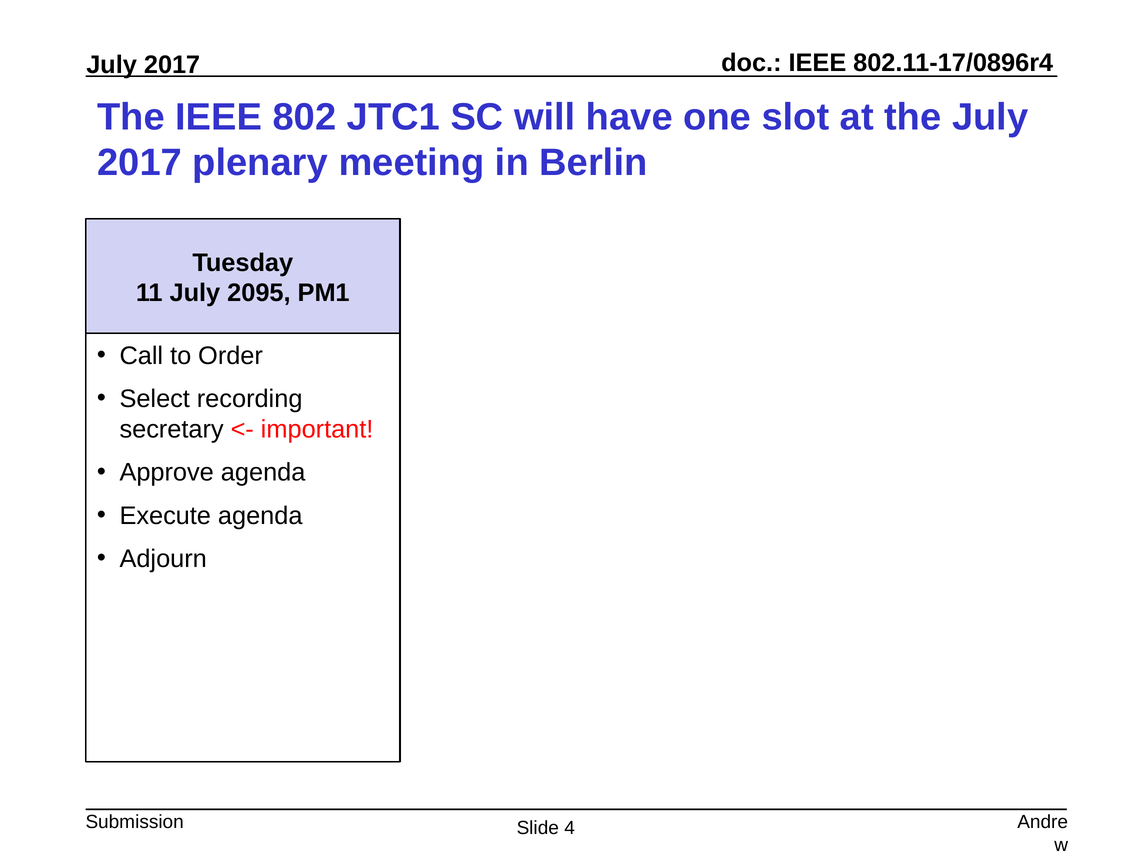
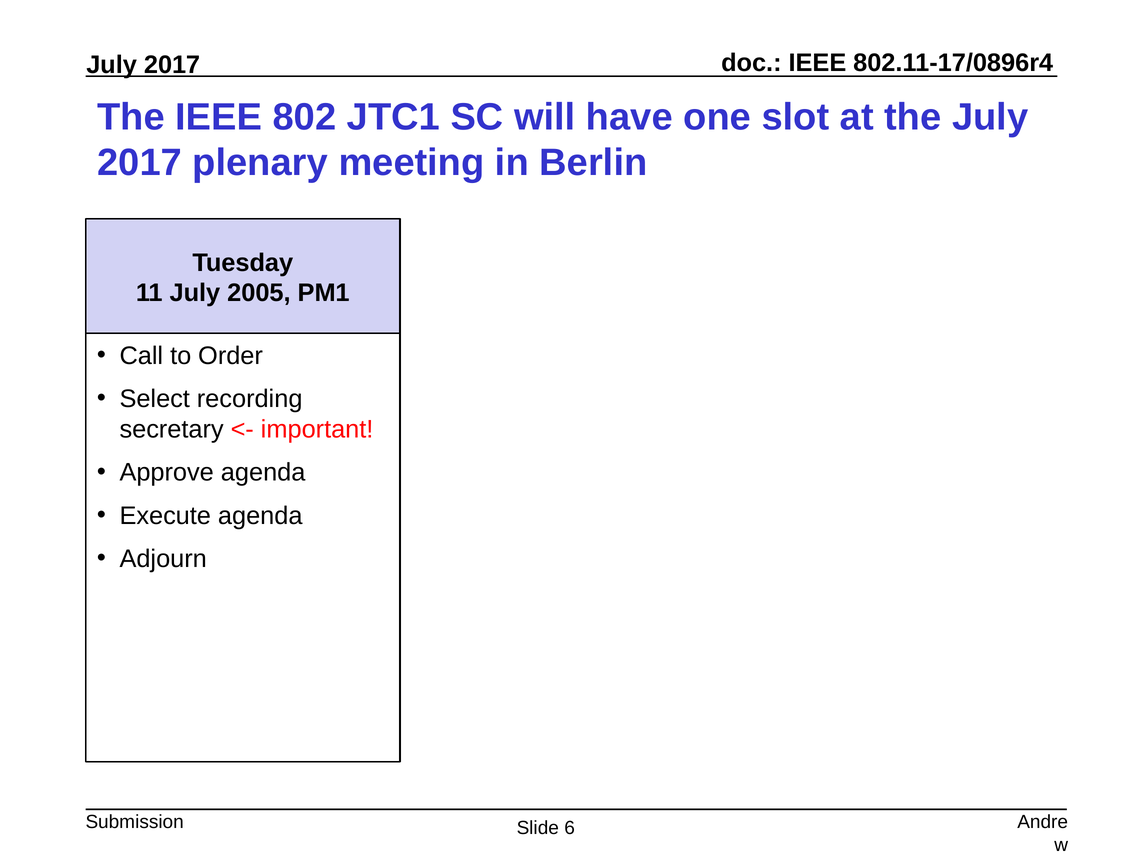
2095: 2095 -> 2005
4: 4 -> 6
